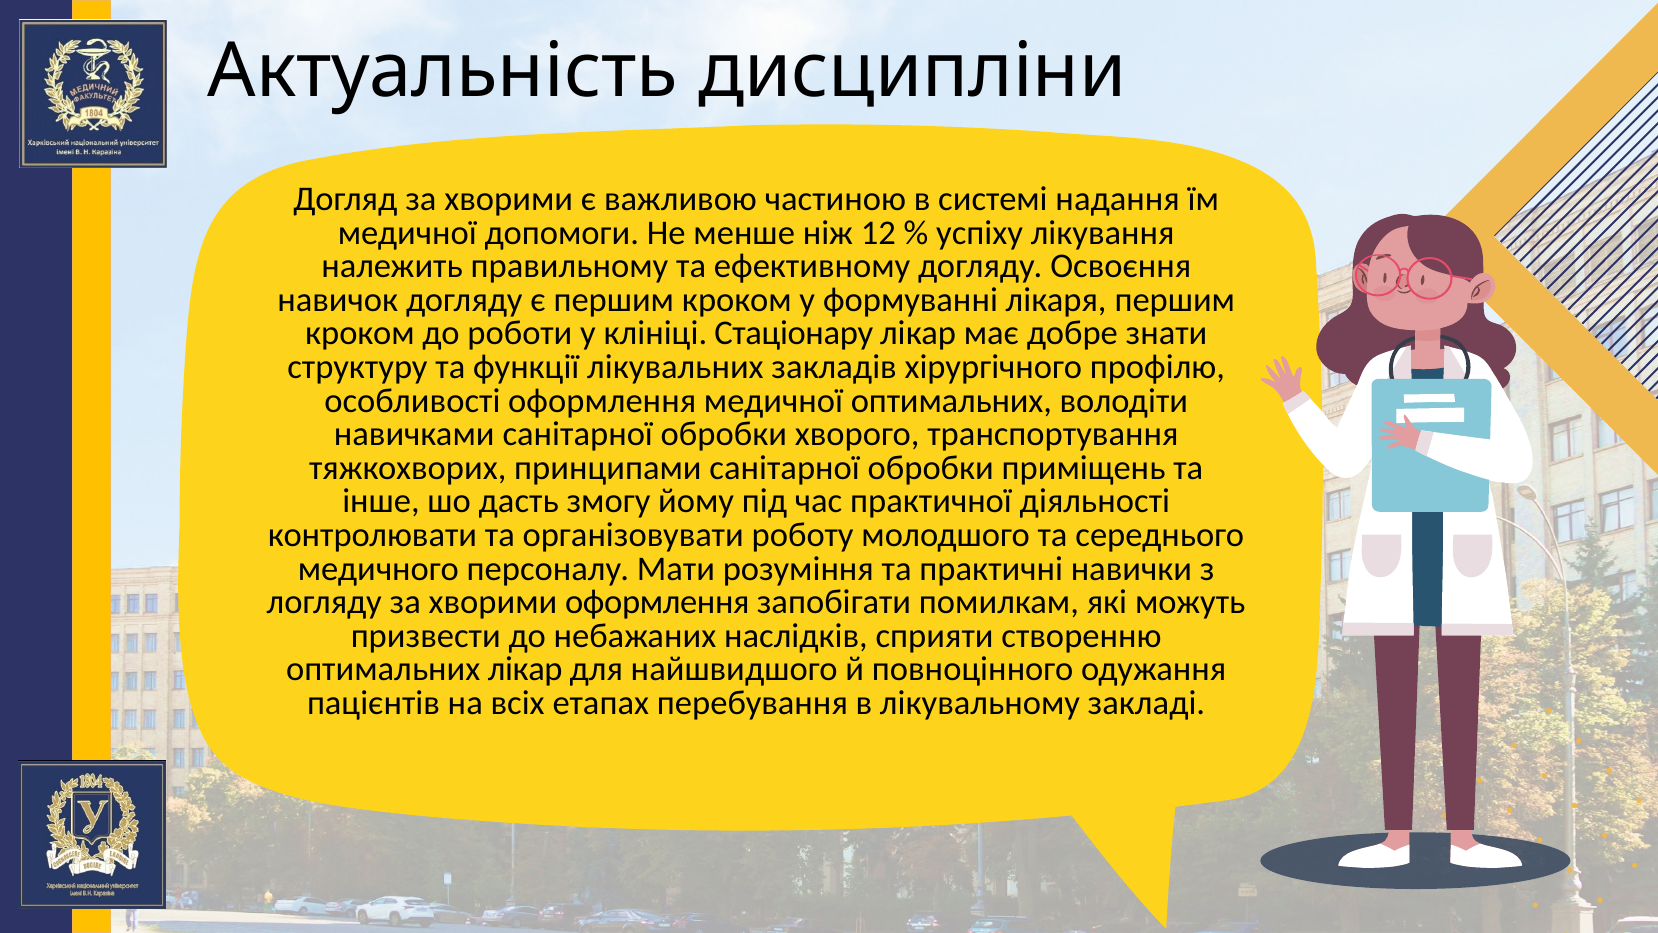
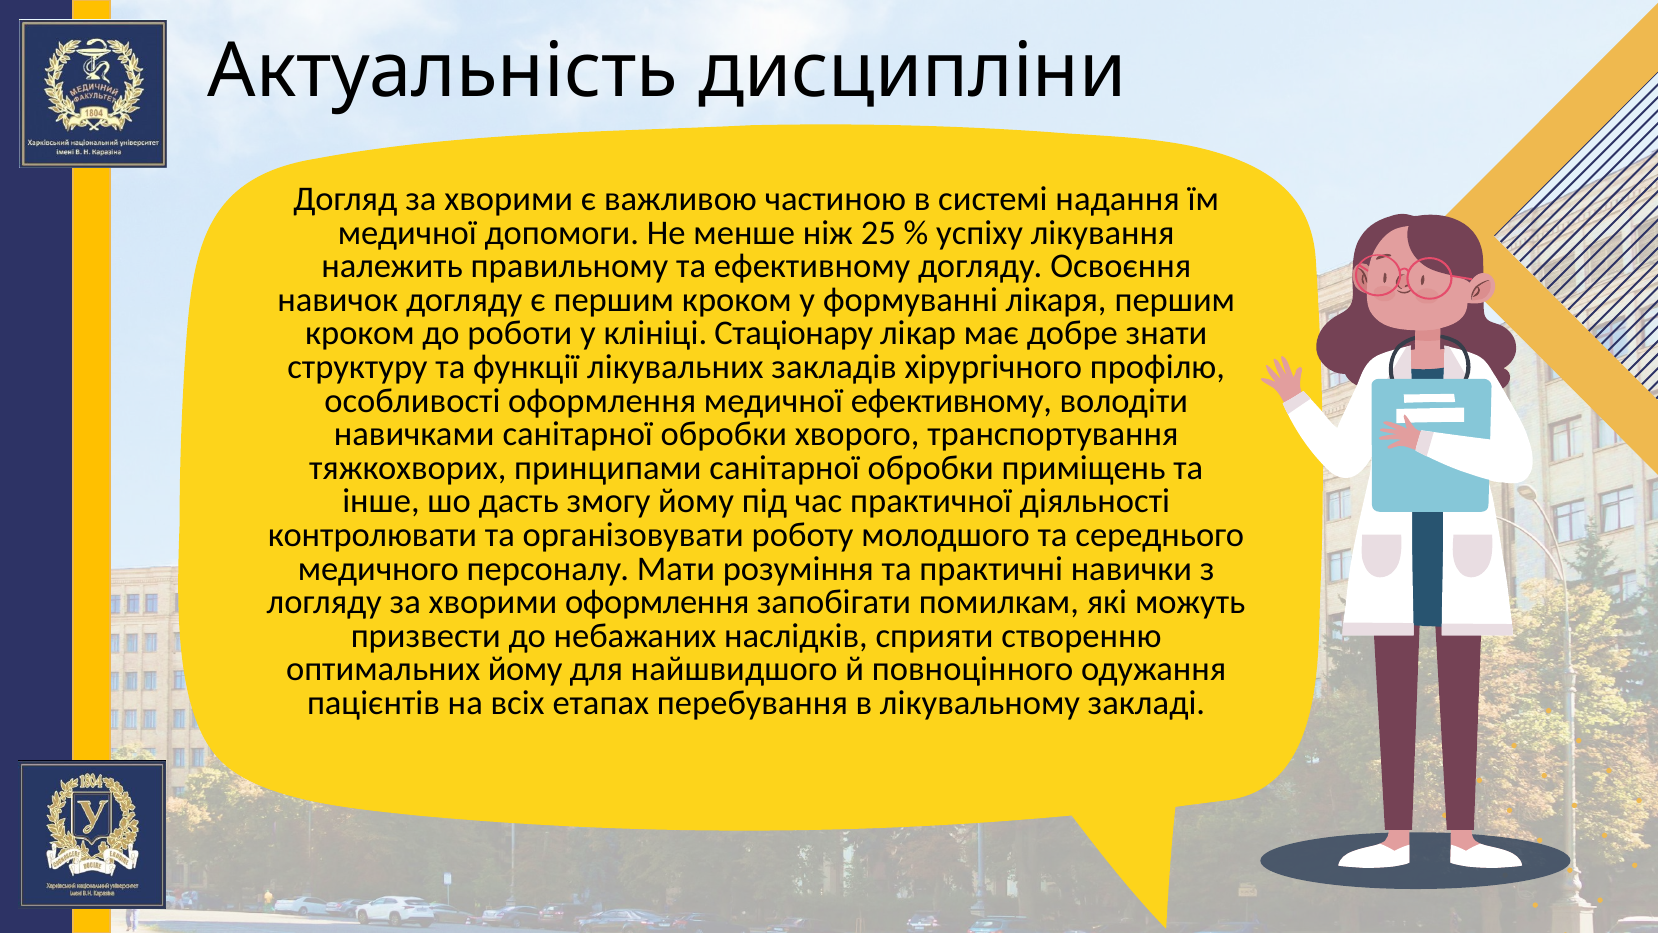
12: 12 -> 25
медичної оптимальних: оптимальних -> ефективному
оптимальних лікар: лікар -> йому
